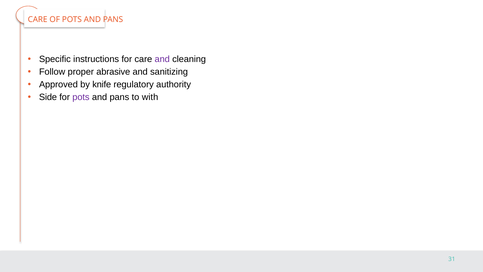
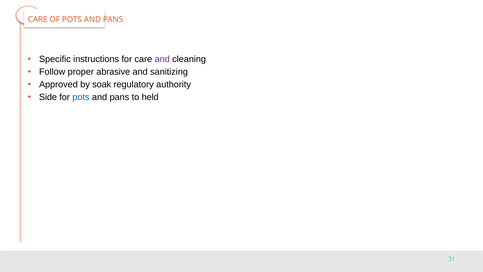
knife: knife -> soak
pots at (81, 97) colour: purple -> blue
with: with -> held
